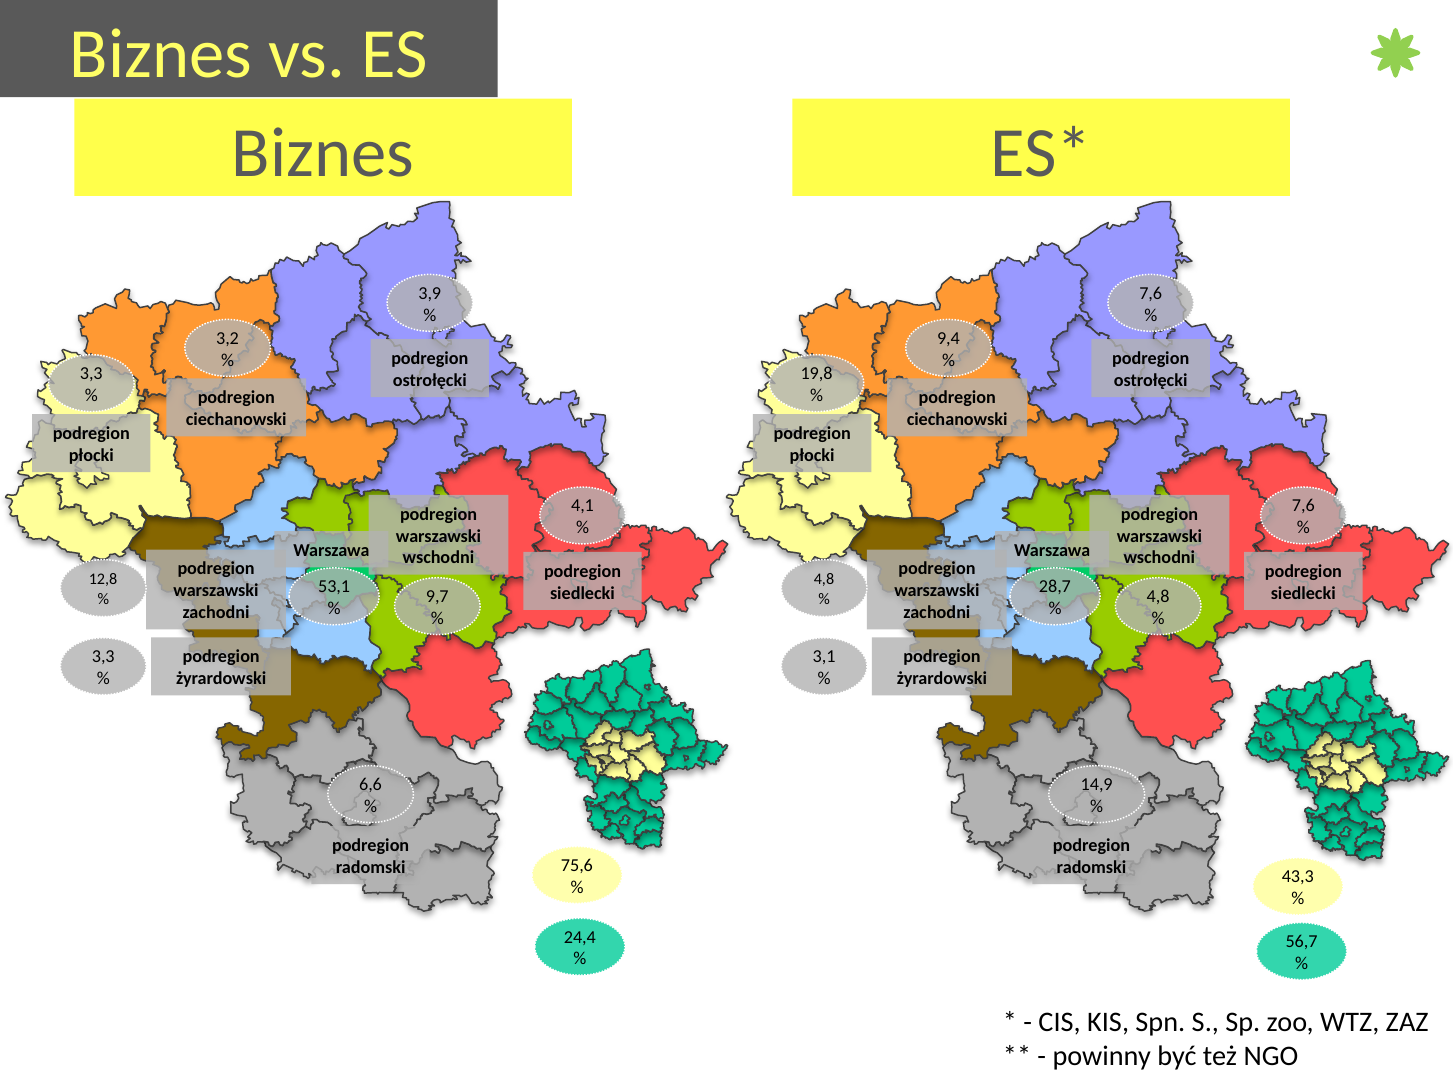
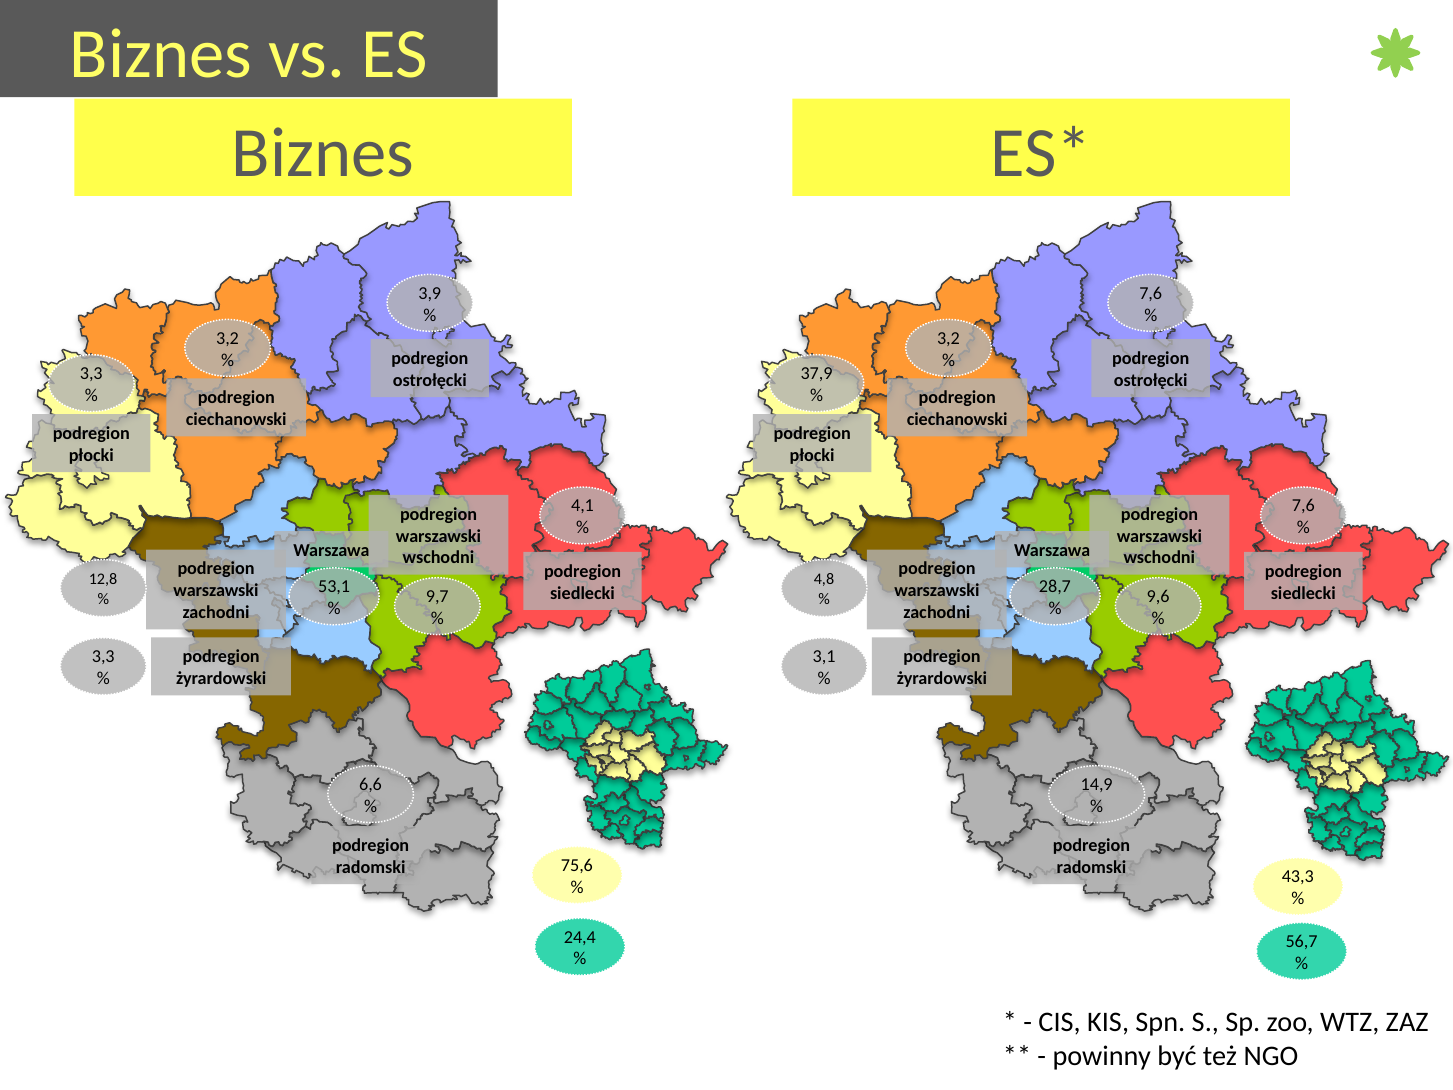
9,4 at (948, 338): 9,4 -> 3,2
19,8: 19,8 -> 37,9
4,8 at (1158, 596): 4,8 -> 9,6
